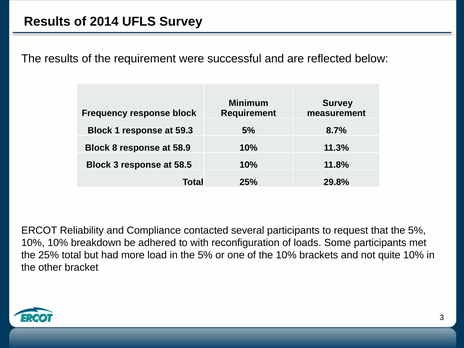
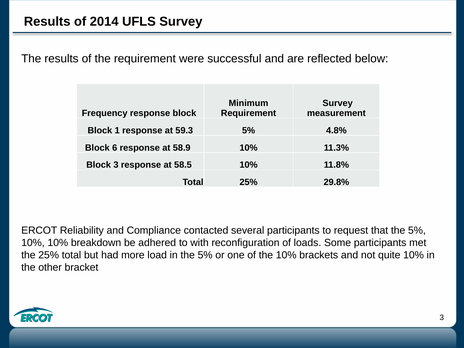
8.7%: 8.7% -> 4.8%
8: 8 -> 6
